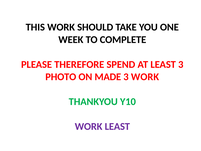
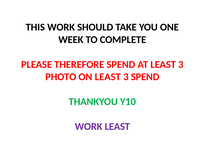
ON MADE: MADE -> LEAST
3 WORK: WORK -> SPEND
